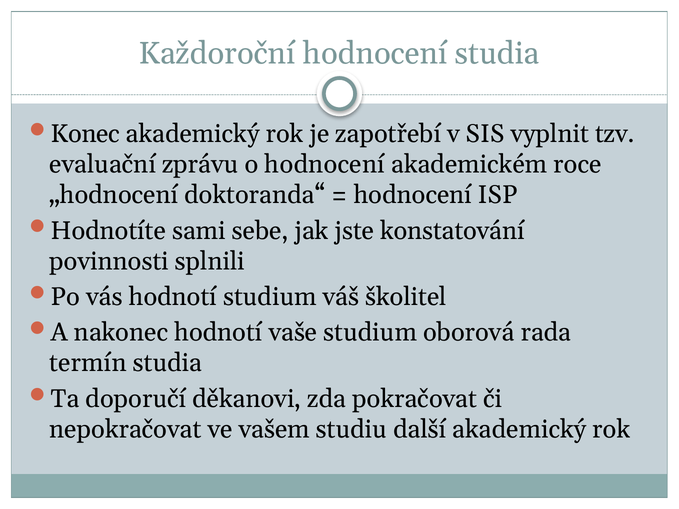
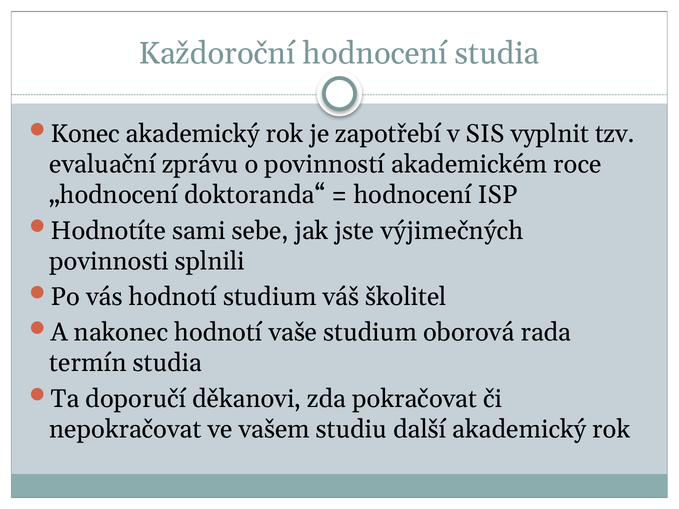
o hodnocení: hodnocení -> povinností
konstatování: konstatování -> výjimečných
